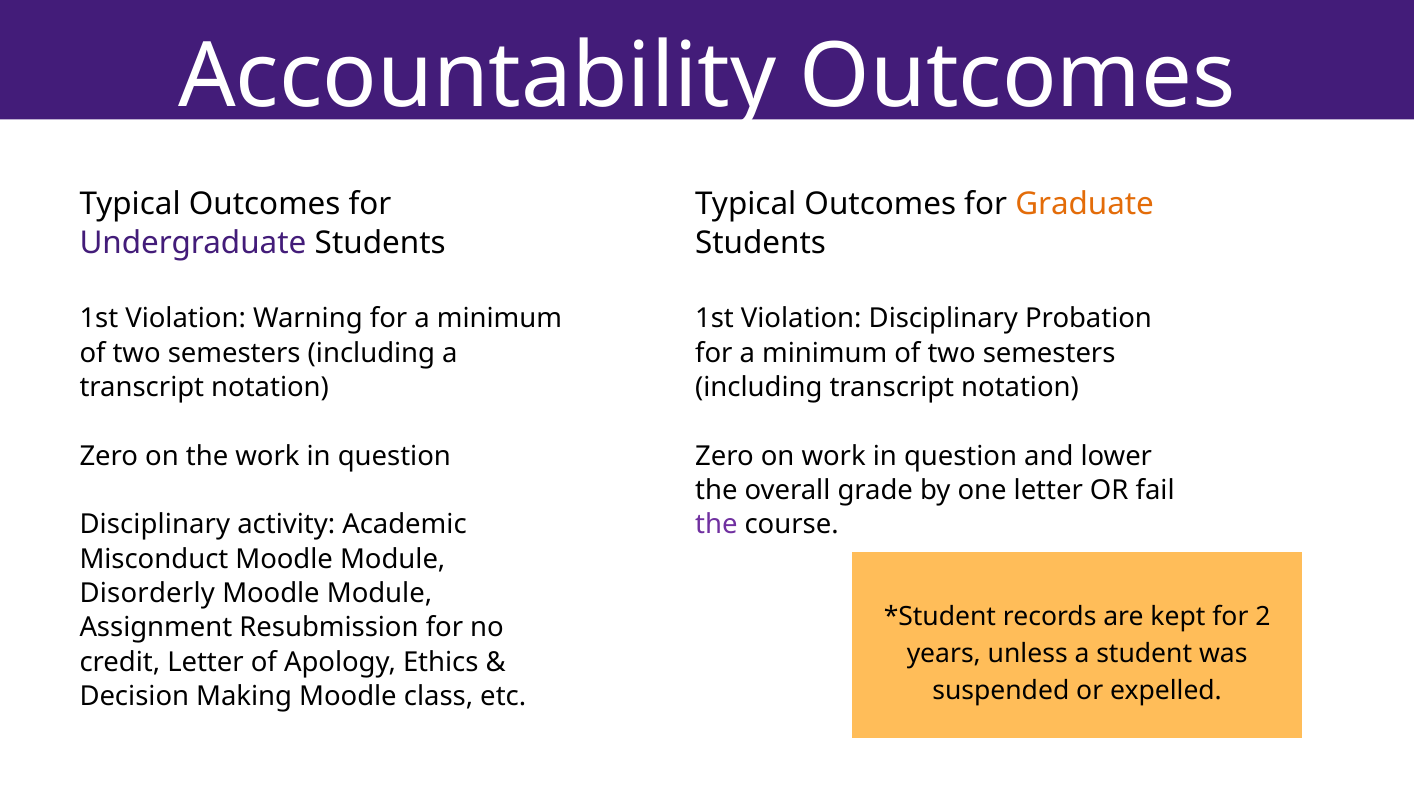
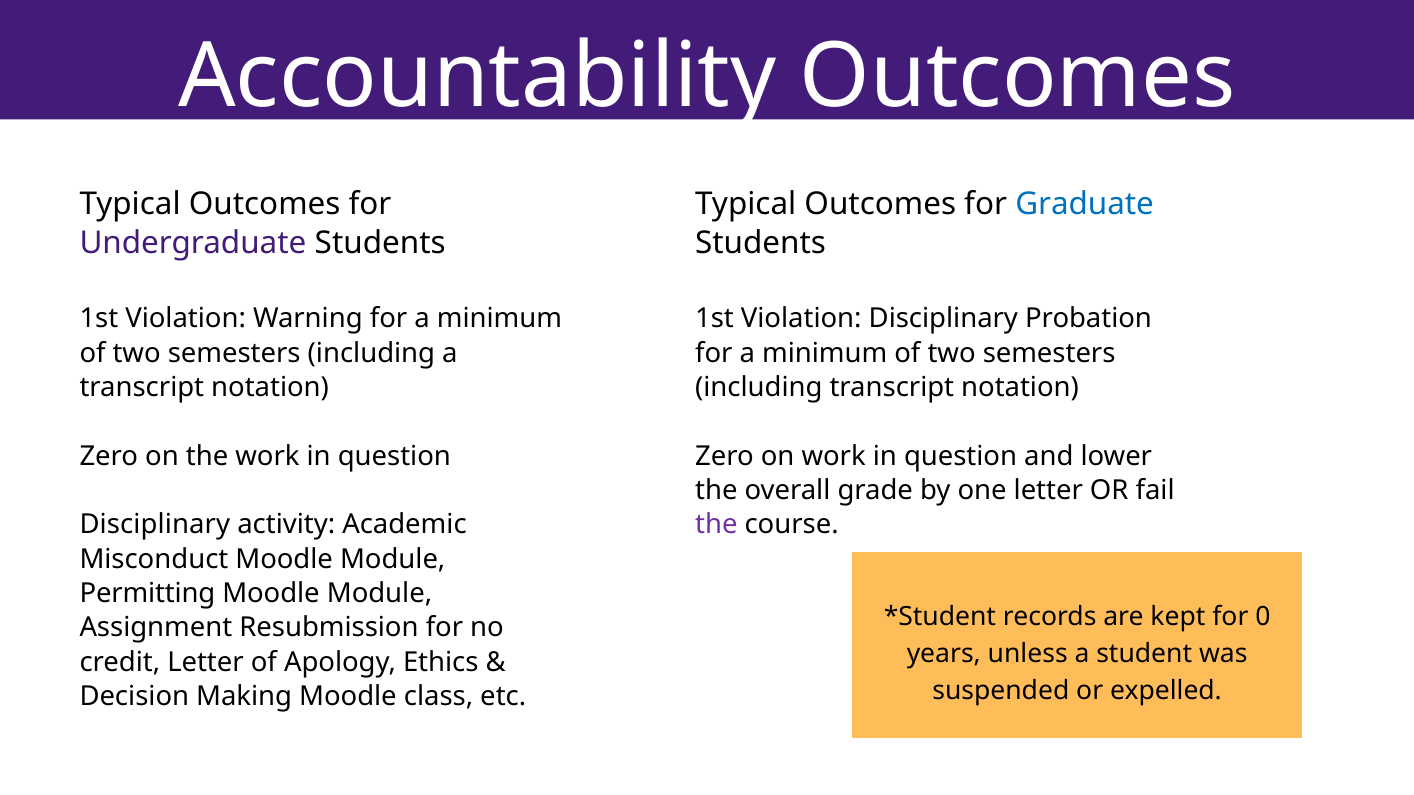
Graduate colour: orange -> blue
Disorderly: Disorderly -> Permitting
2: 2 -> 0
